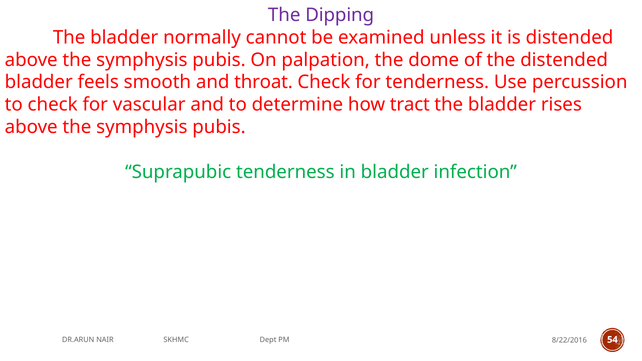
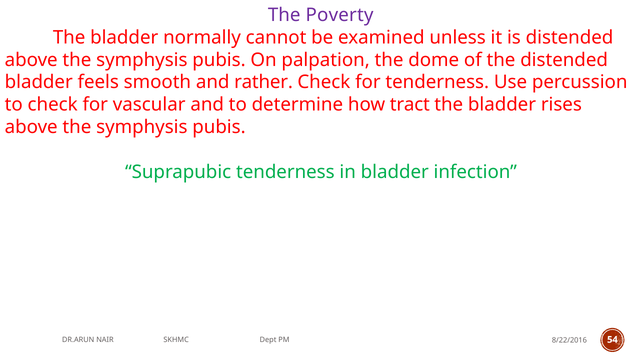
Dipping: Dipping -> Poverty
throat: throat -> rather
